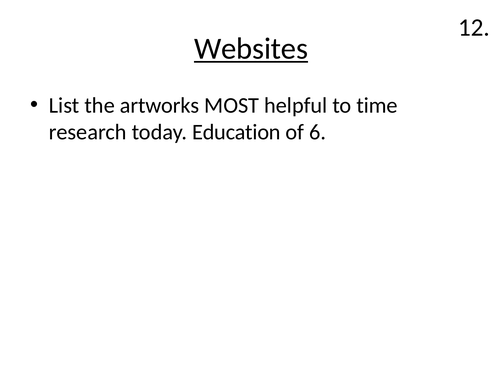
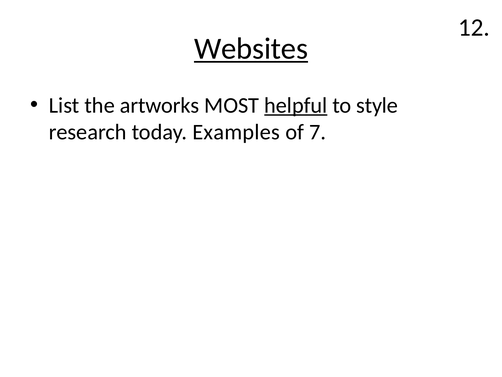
helpful underline: none -> present
time: time -> style
Education: Education -> Examples
6: 6 -> 7
